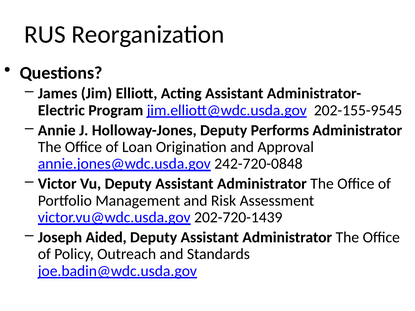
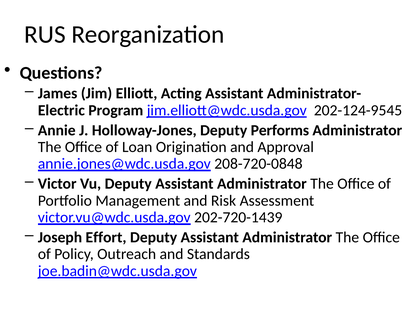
202-155-9545: 202-155-9545 -> 202-124-9545
242-720-0848: 242-720-0848 -> 208-720-0848
Aided: Aided -> Effort
